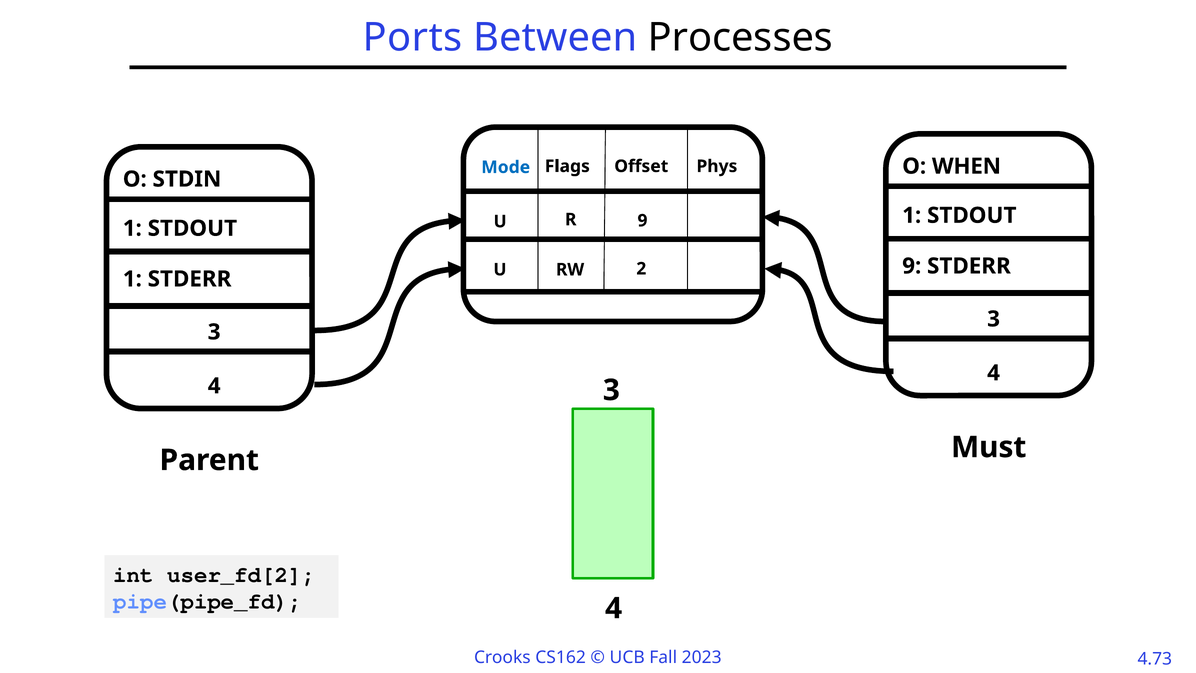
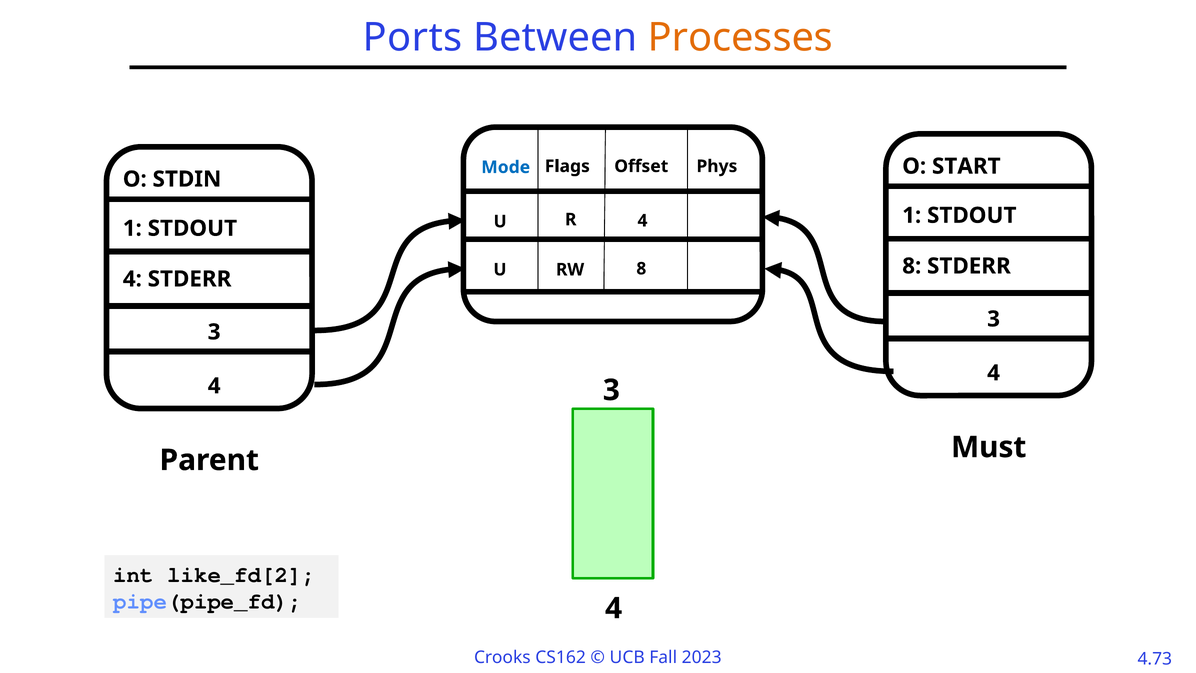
Processes colour: black -> orange
WHEN: WHEN -> START
R 9: 9 -> 4
9 at (912, 266): 9 -> 8
U 2: 2 -> 8
1 at (132, 279): 1 -> 4
user_fd[2: user_fd[2 -> like_fd[2
